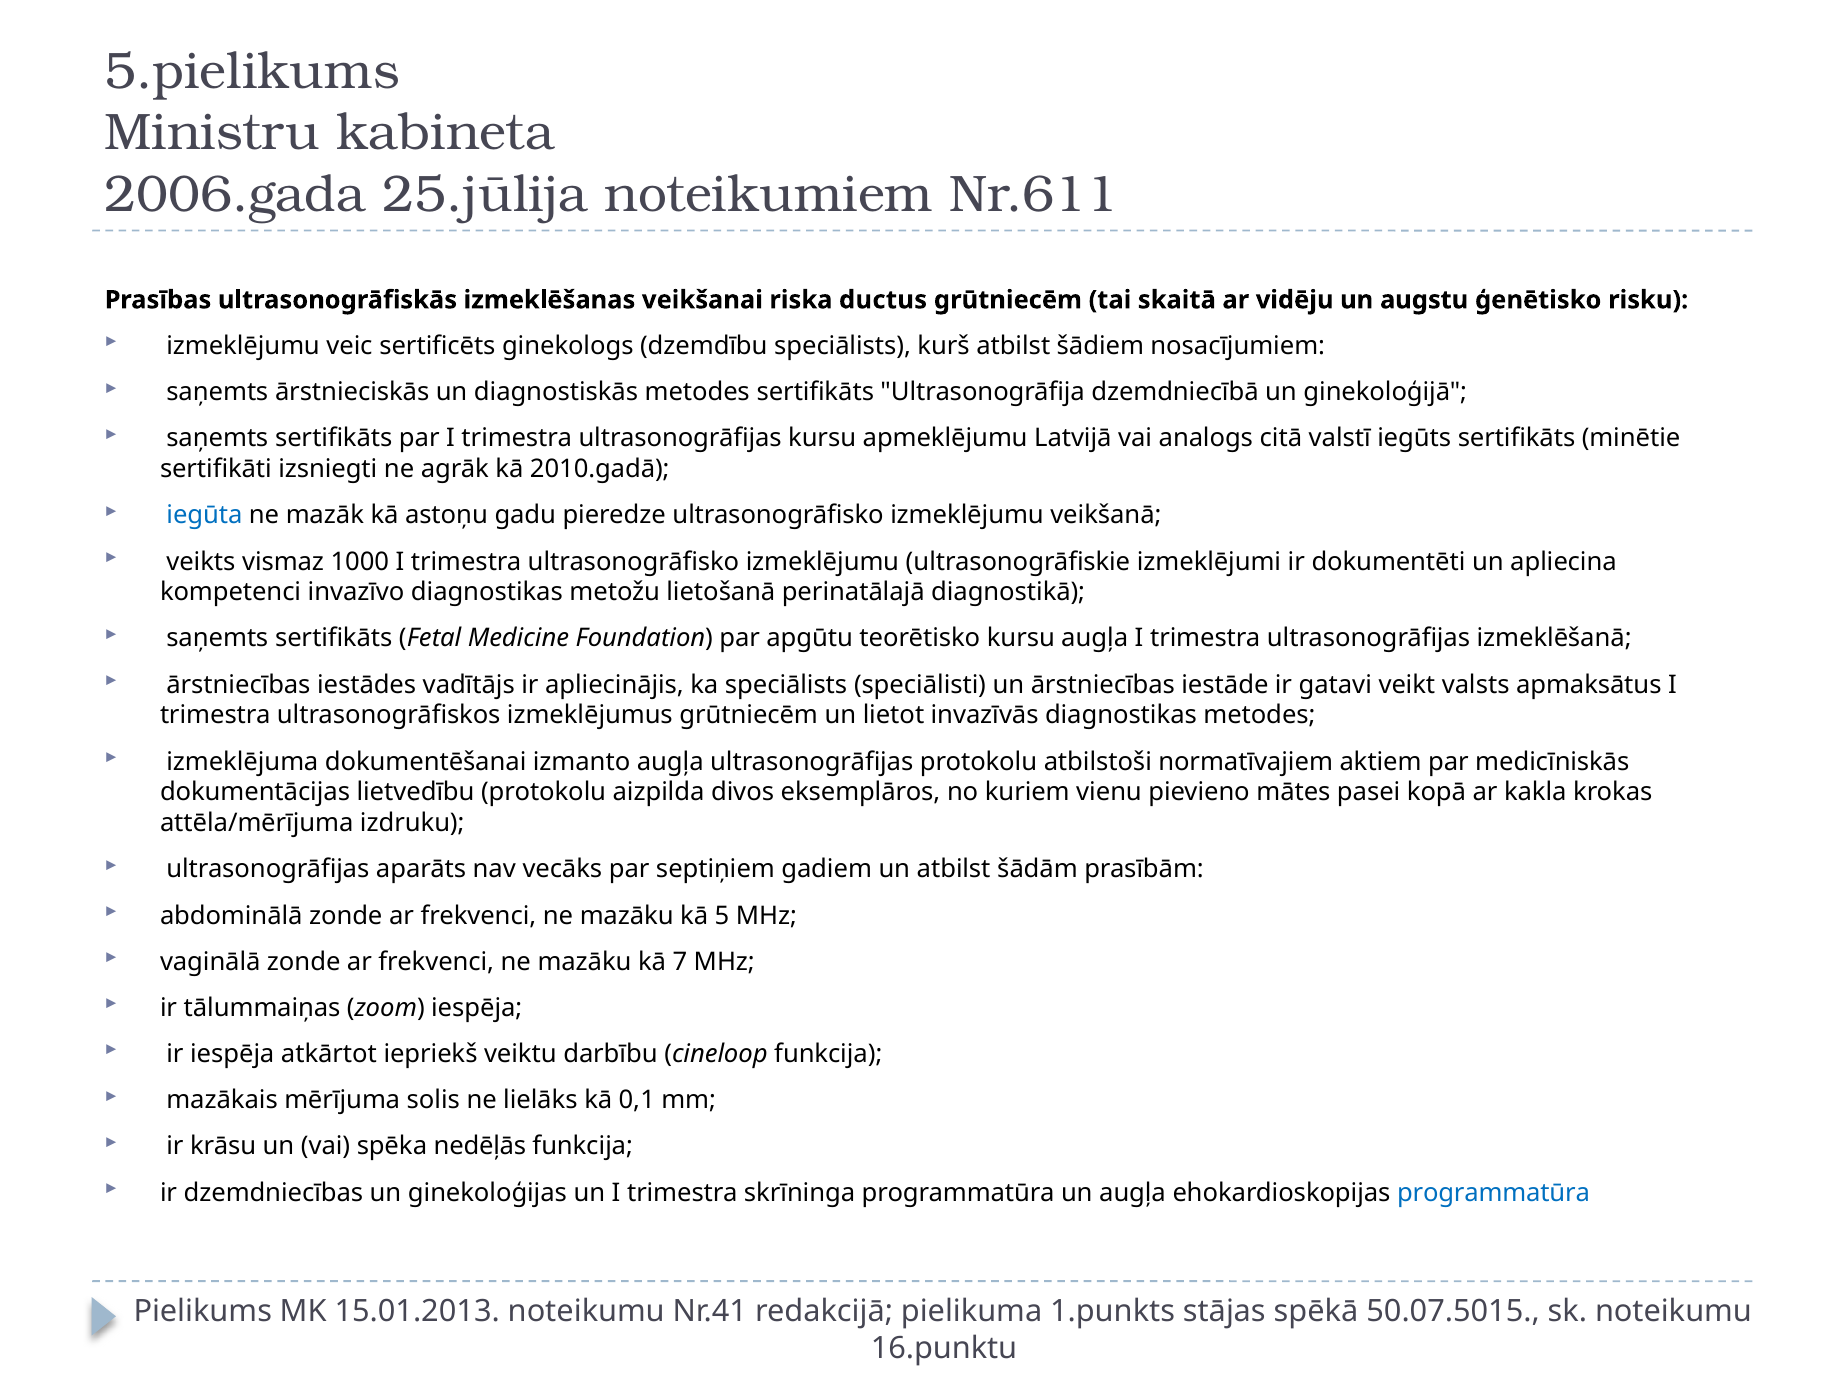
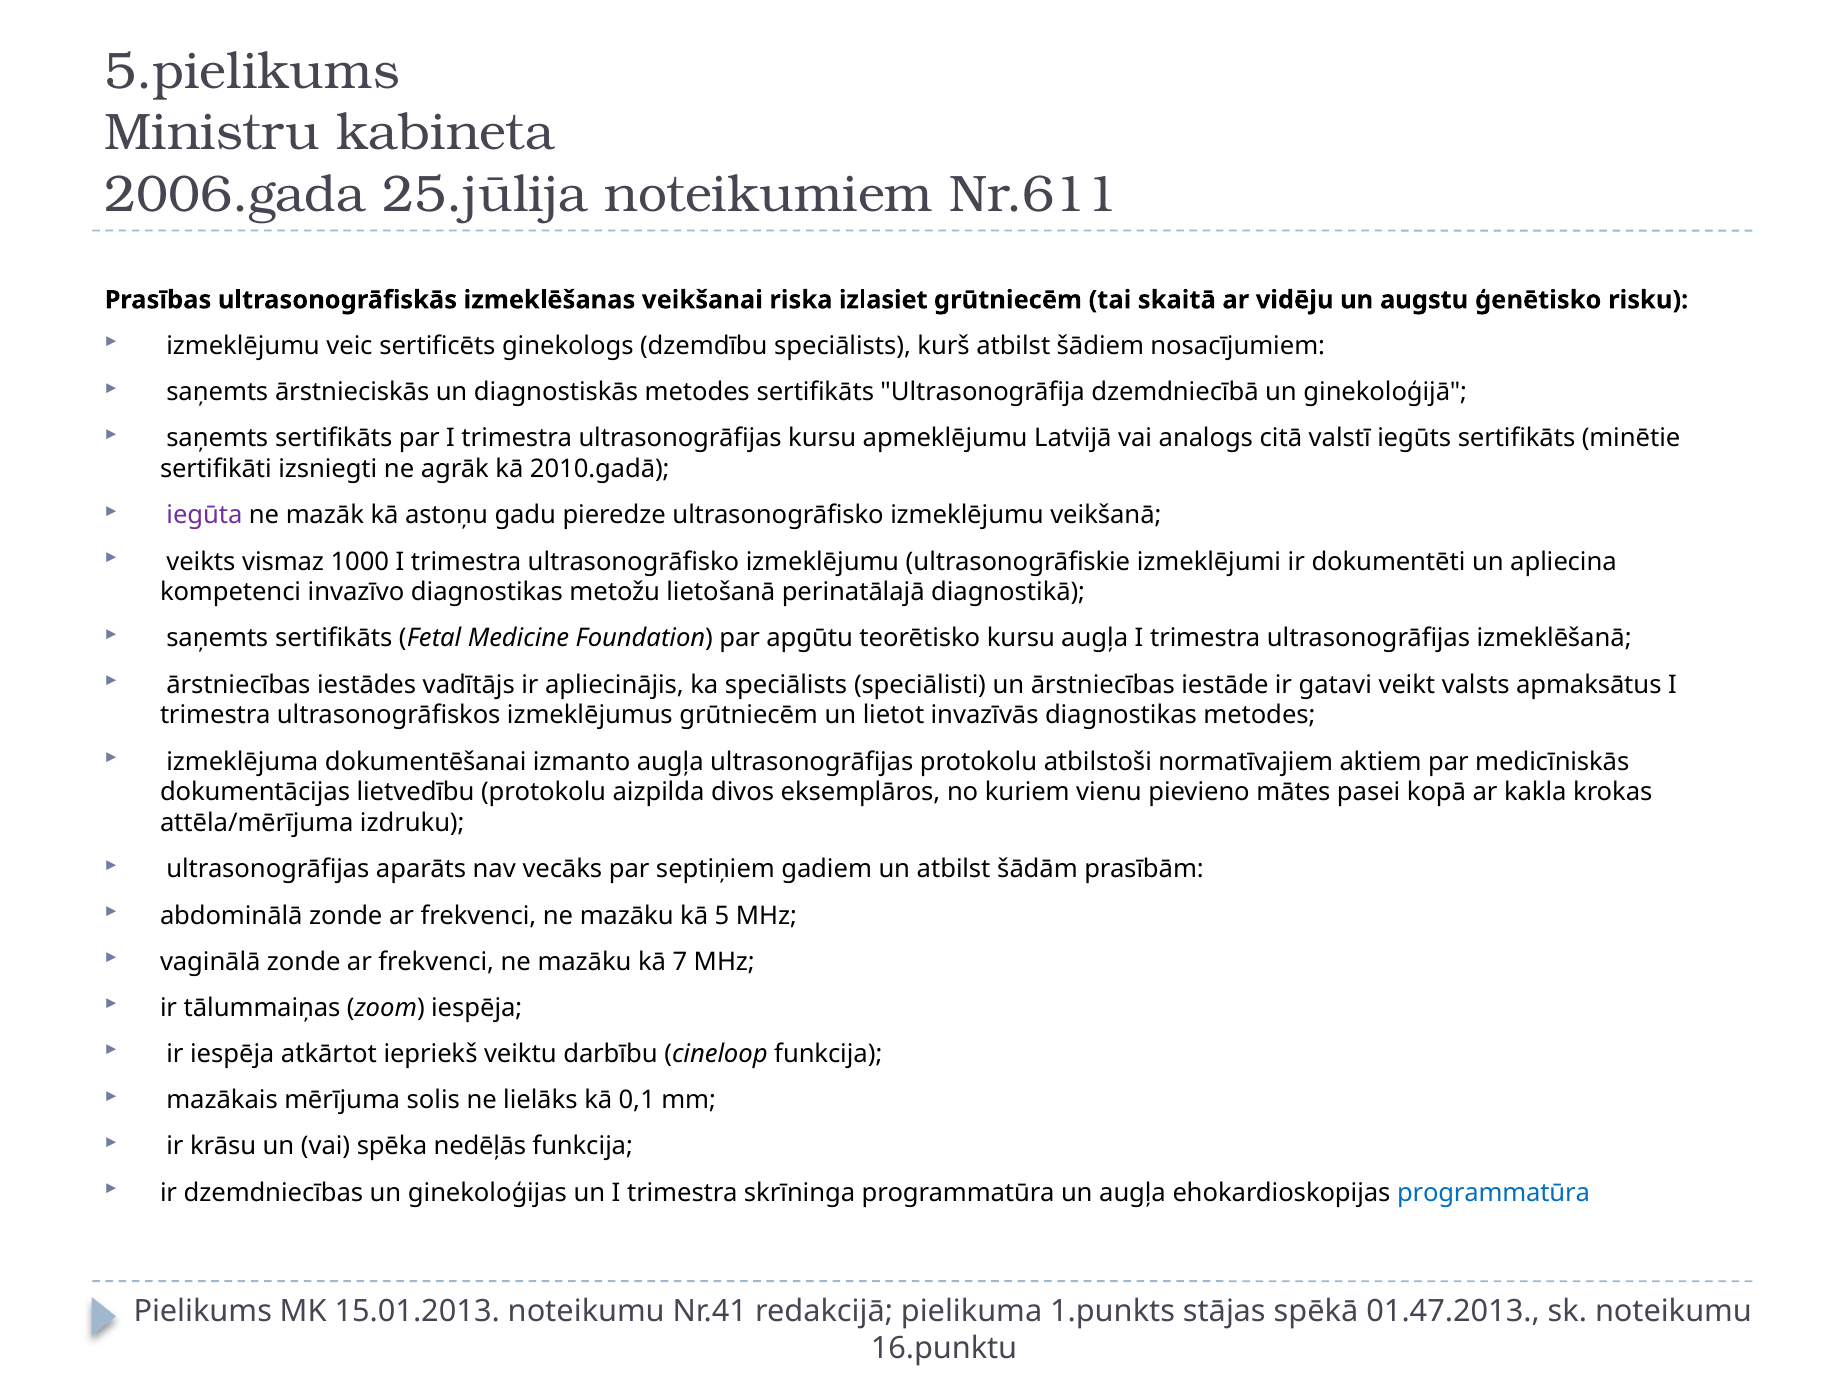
ductus: ductus -> izlasiet
iegūta colour: blue -> purple
50.07.5015: 50.07.5015 -> 01.47.2013
